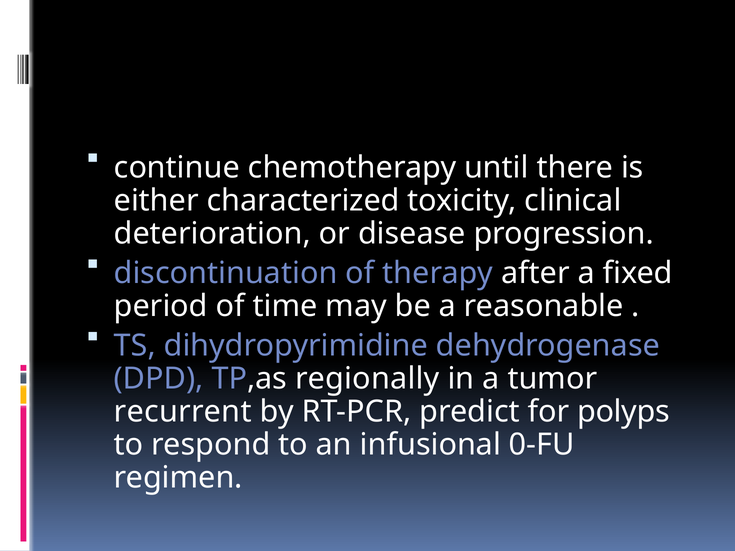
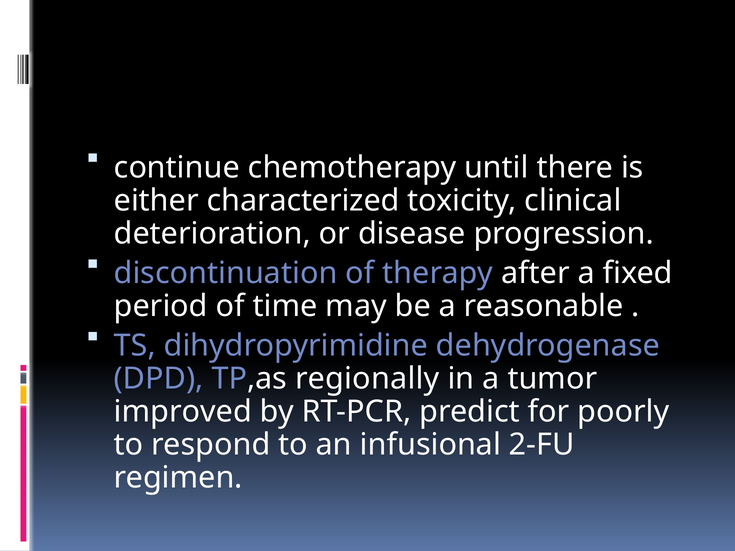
recurrent: recurrent -> improved
polyps: polyps -> poorly
0-FU: 0-FU -> 2-FU
